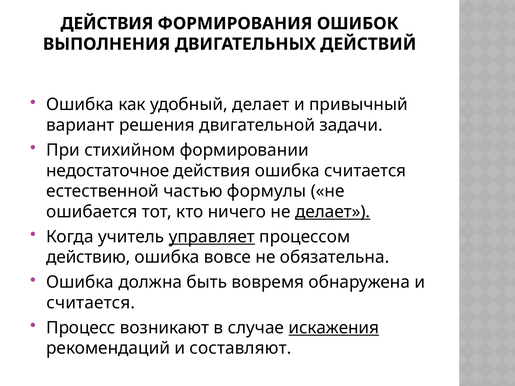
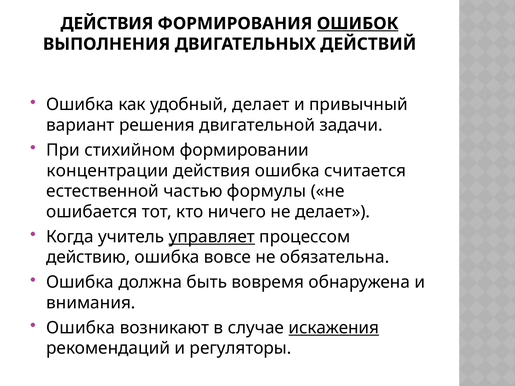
ОШИБОК underline: none -> present
недостаточное: недостаточное -> концентрации
делает at (333, 212) underline: present -> none
считается at (91, 303): считается -> внимания
Процесс at (81, 328): Процесс -> Ошибка
составляют: составляют -> регуляторы
